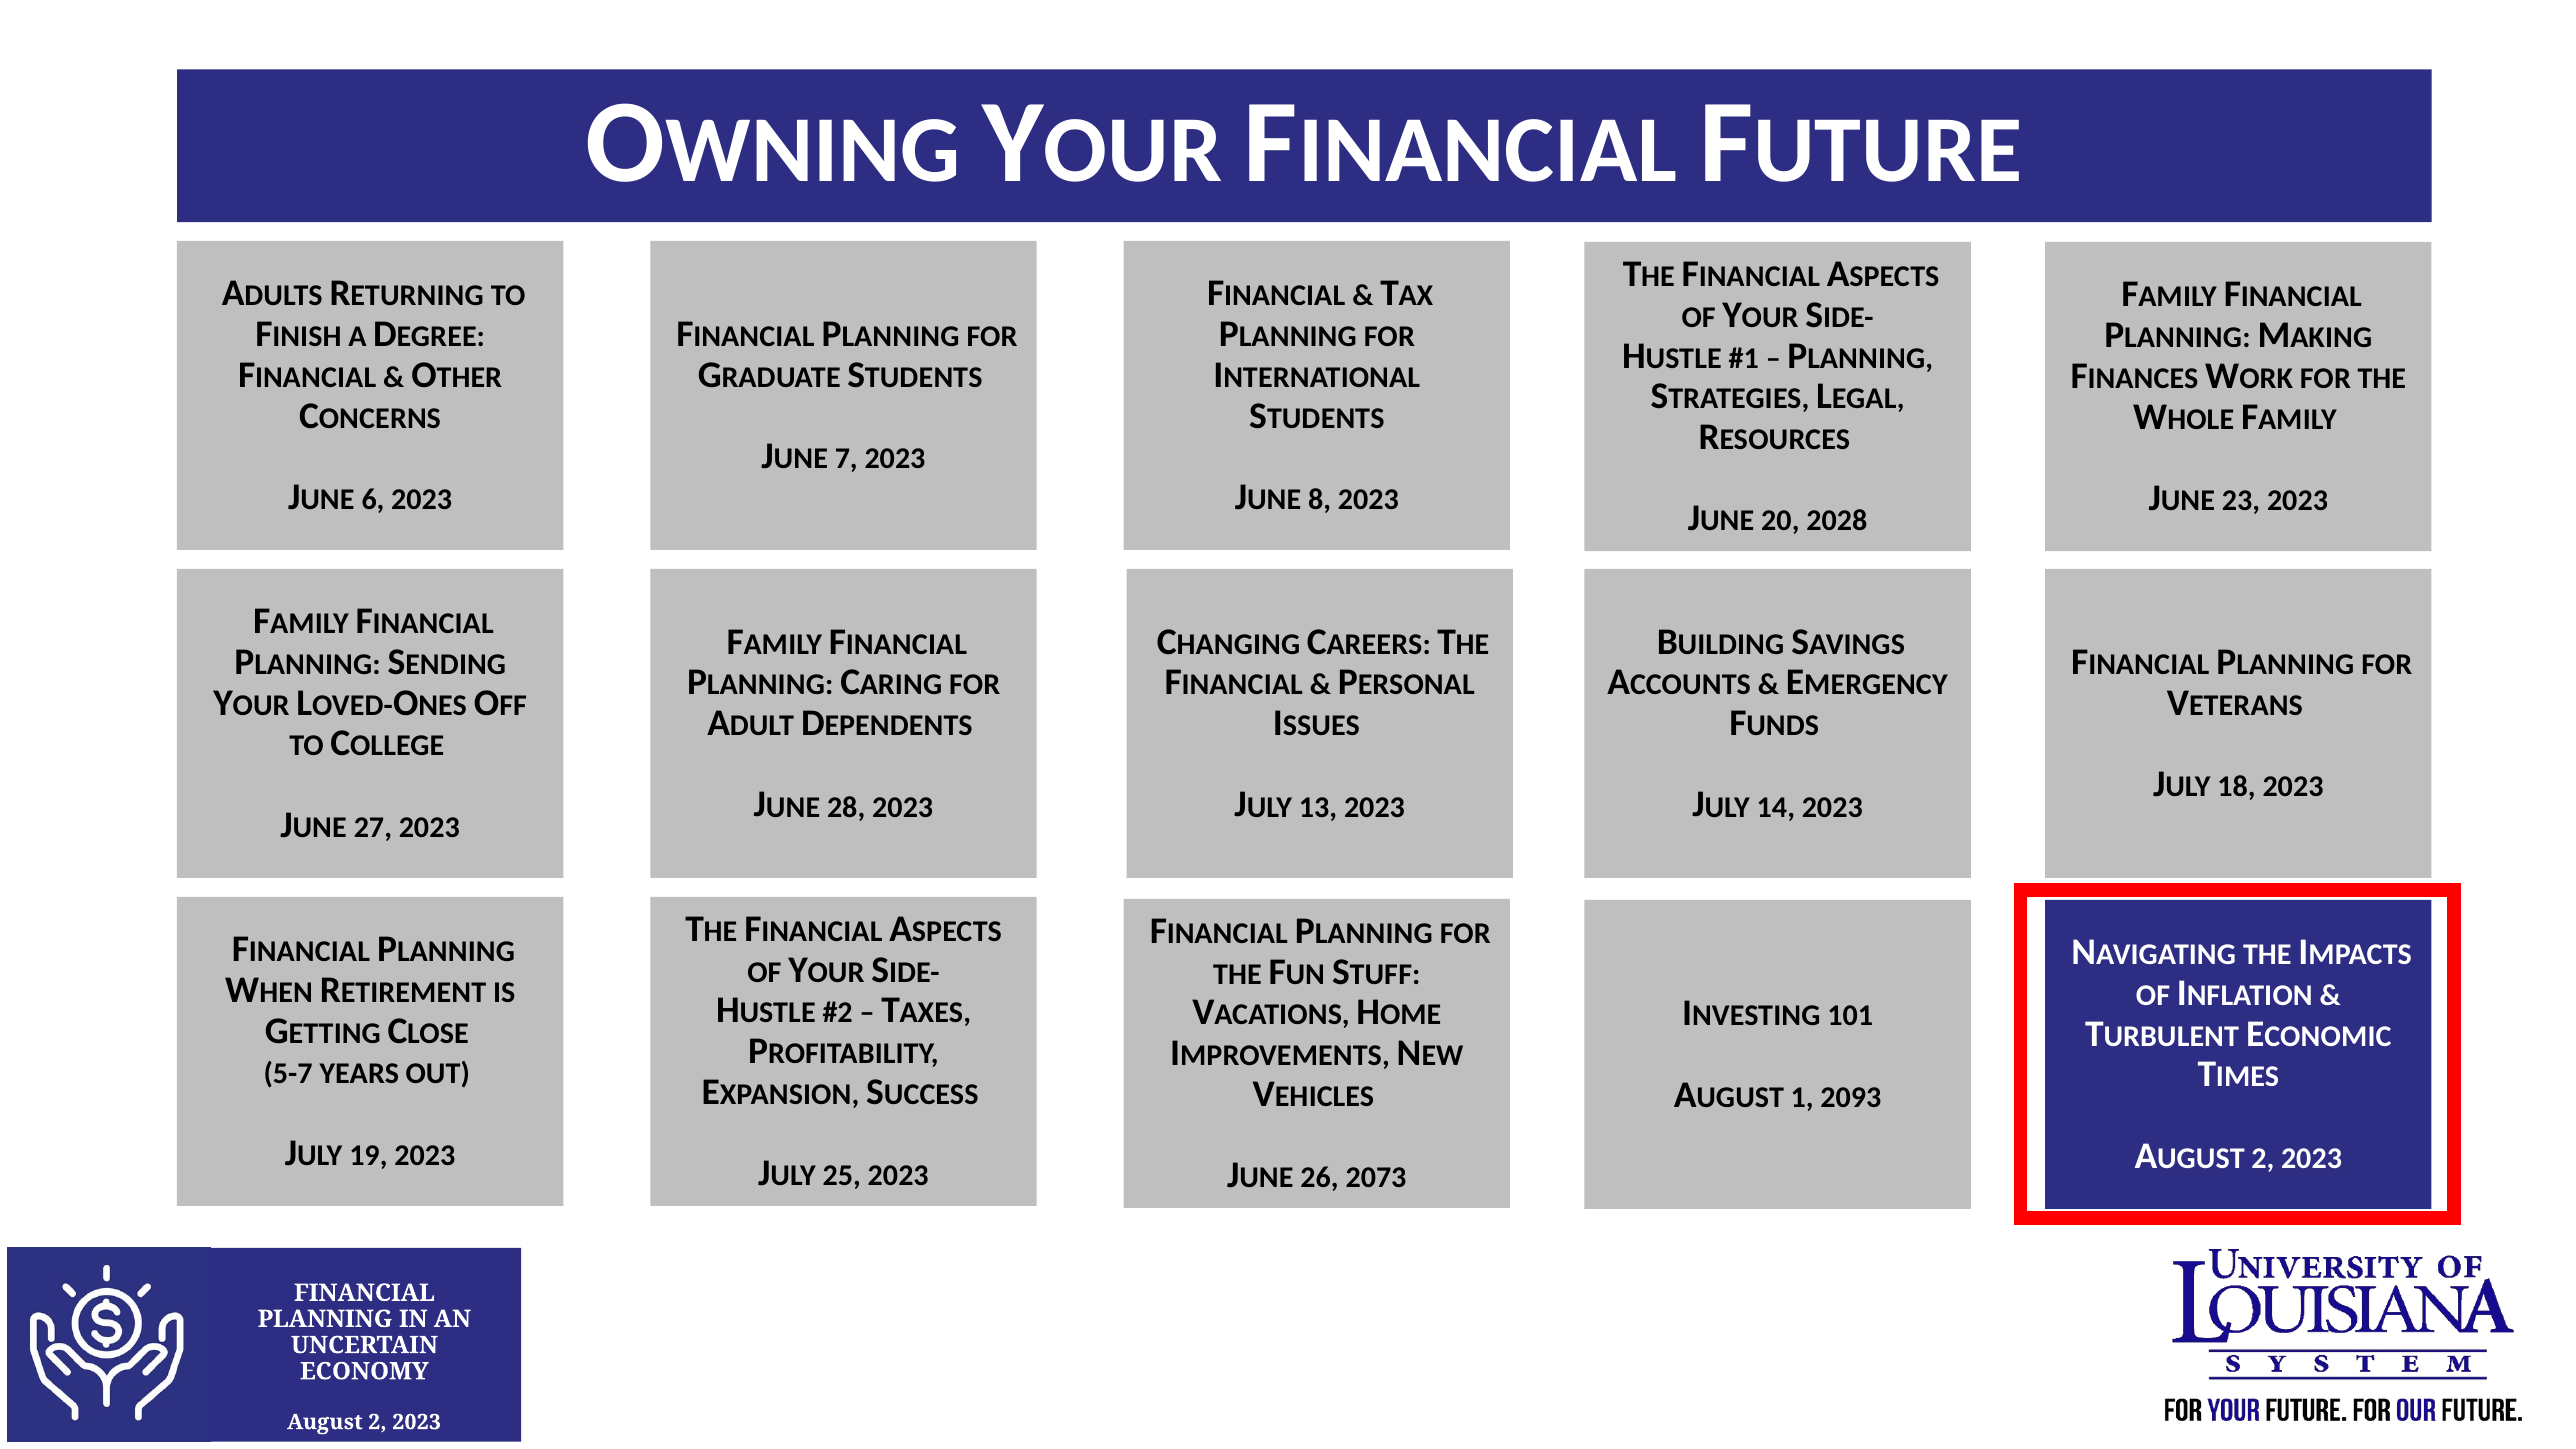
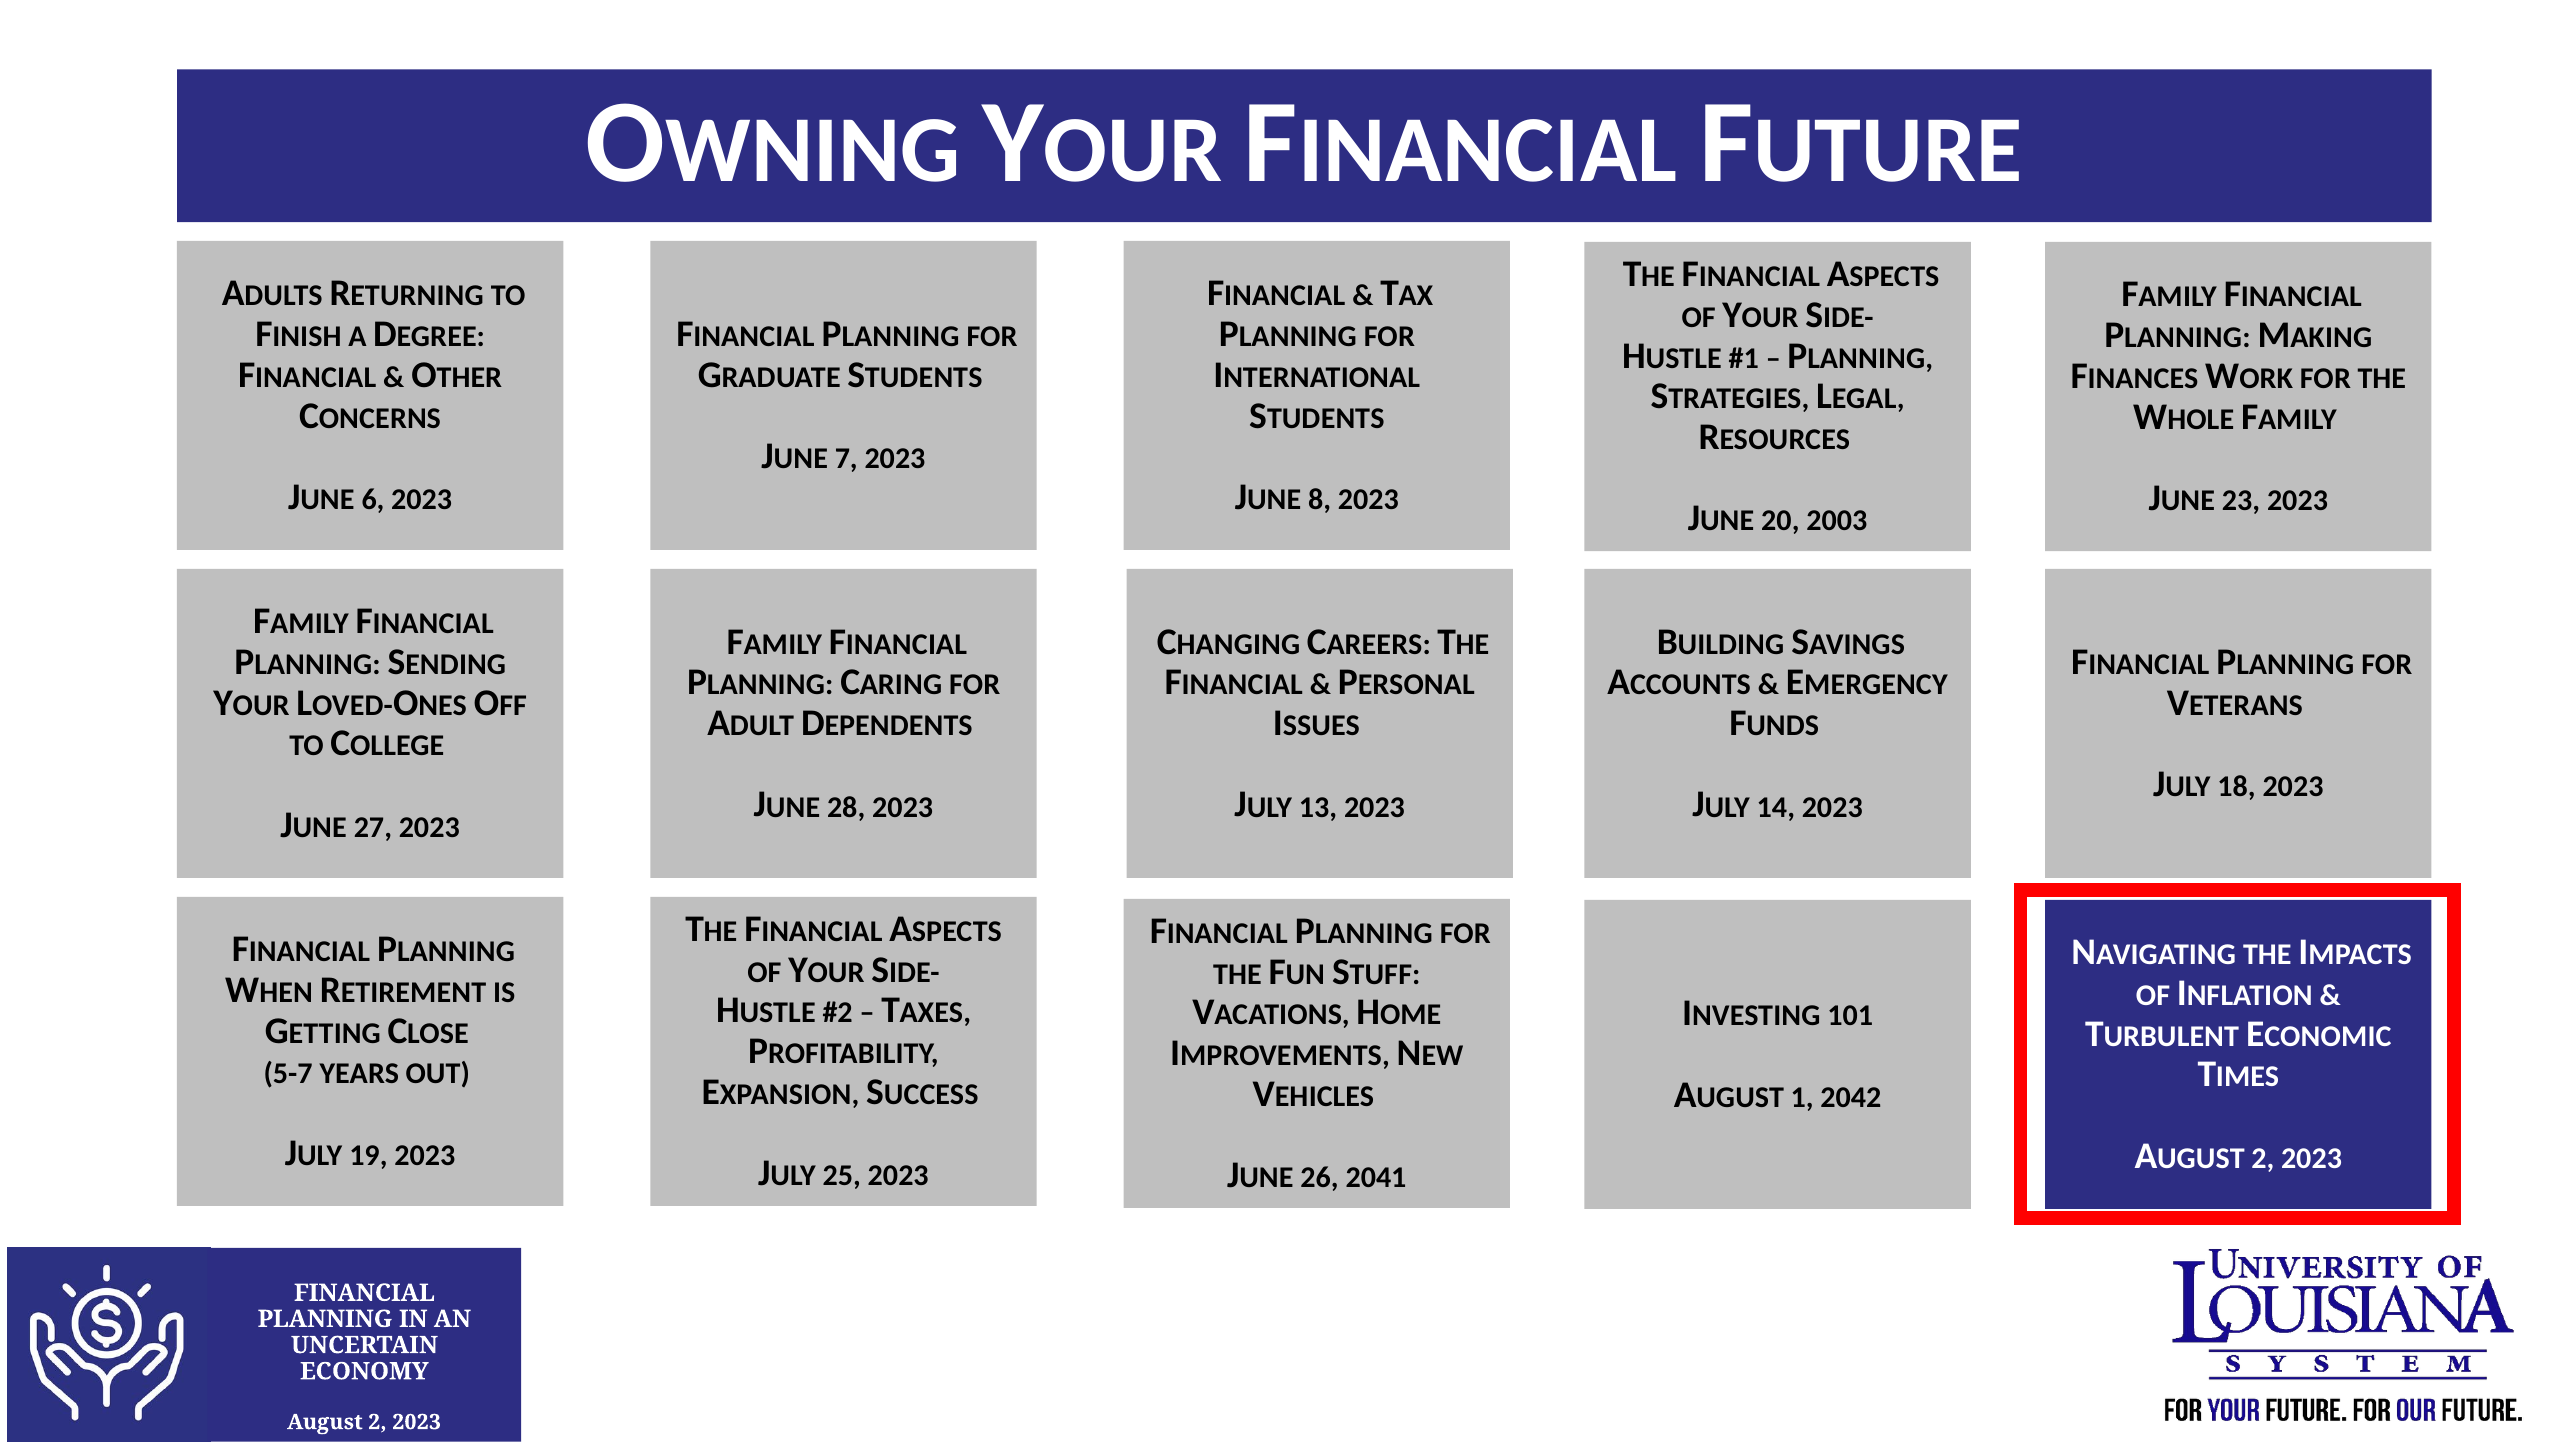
2028: 2028 -> 2003
2093: 2093 -> 2042
2073: 2073 -> 2041
